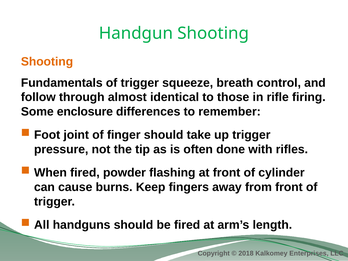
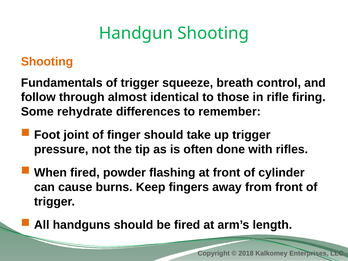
enclosure: enclosure -> rehydrate
